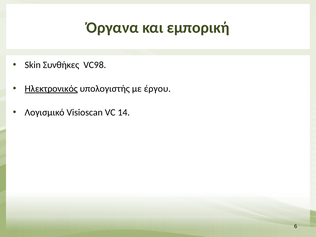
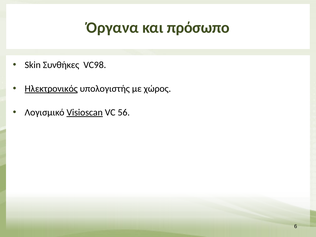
εμπορική: εμπορική -> πρόσωπο
έργου: έργου -> χώρος
Visioscan underline: none -> present
14: 14 -> 56
